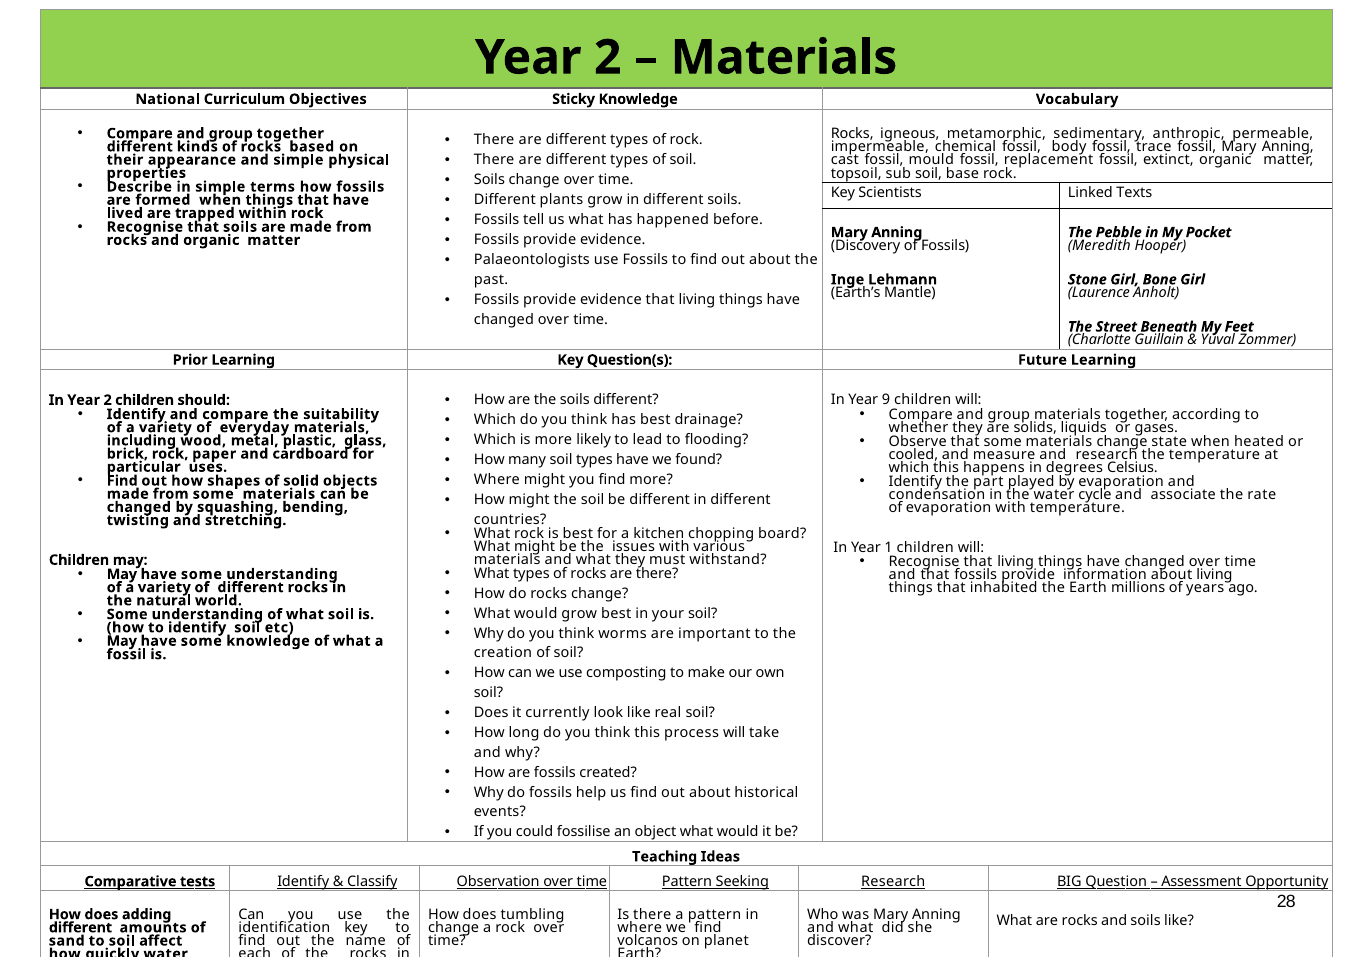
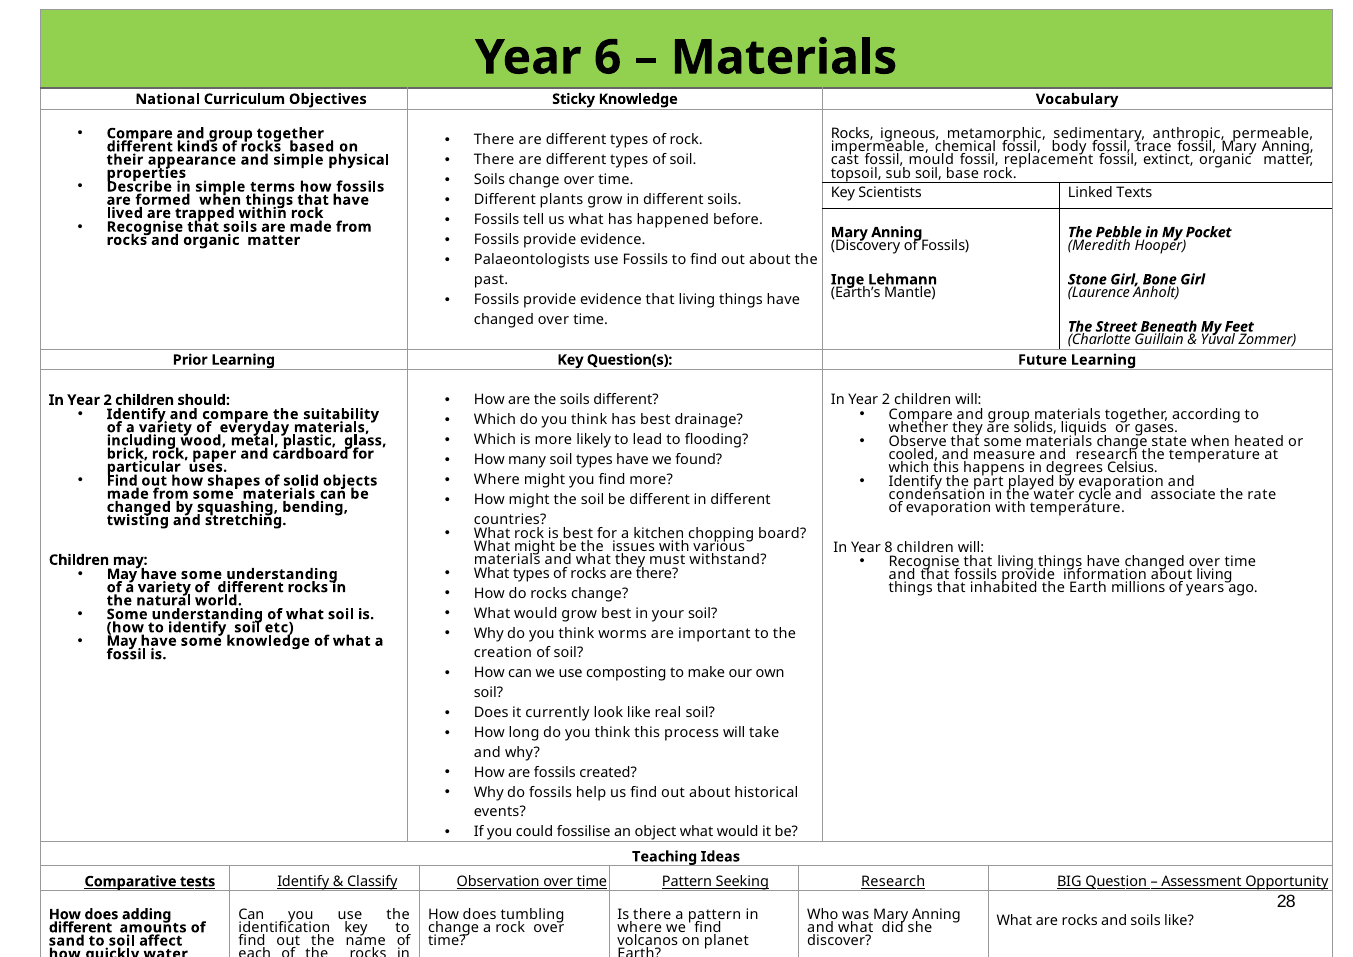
2 at (608, 58): 2 -> 6
9 at (886, 400): 9 -> 2
1: 1 -> 8
